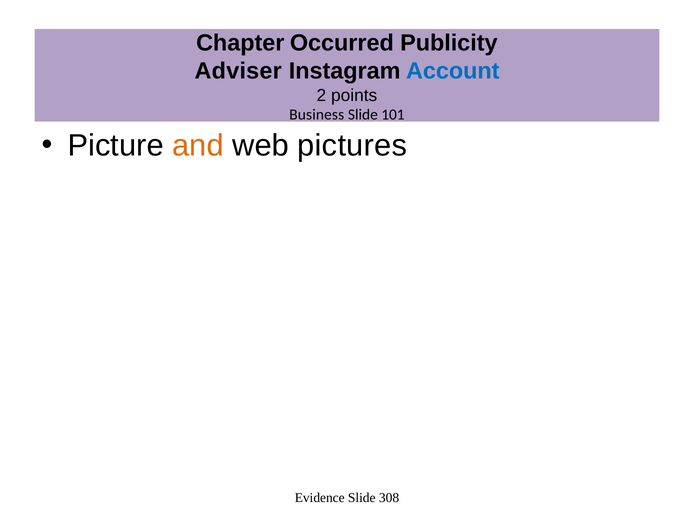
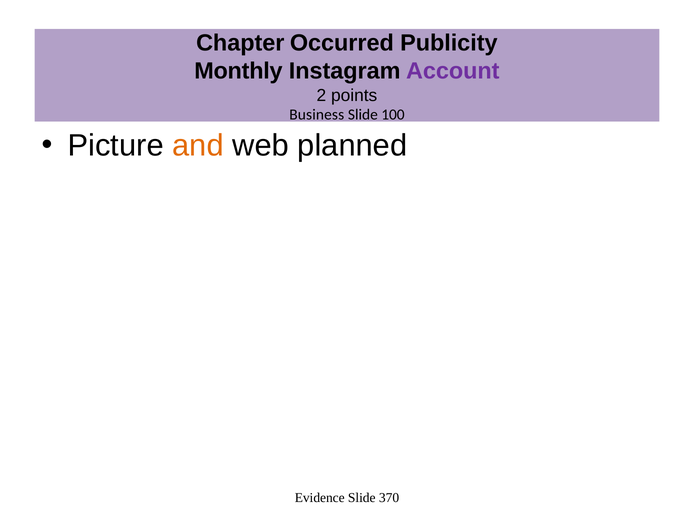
Adviser: Adviser -> Monthly
Account colour: blue -> purple
101: 101 -> 100
pictures: pictures -> planned
308: 308 -> 370
